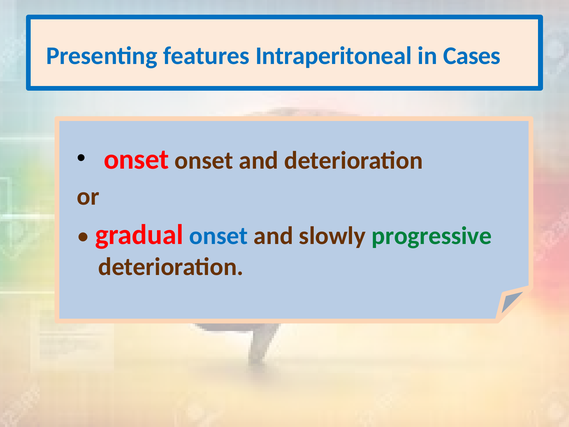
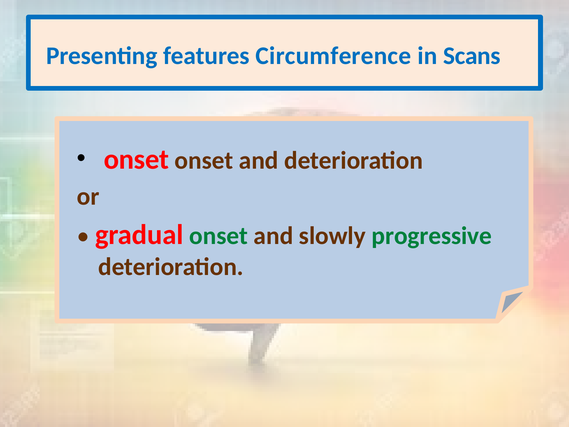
Intraperitoneal: Intraperitoneal -> Circumference
Cases: Cases -> Scans
onset at (219, 236) colour: blue -> green
